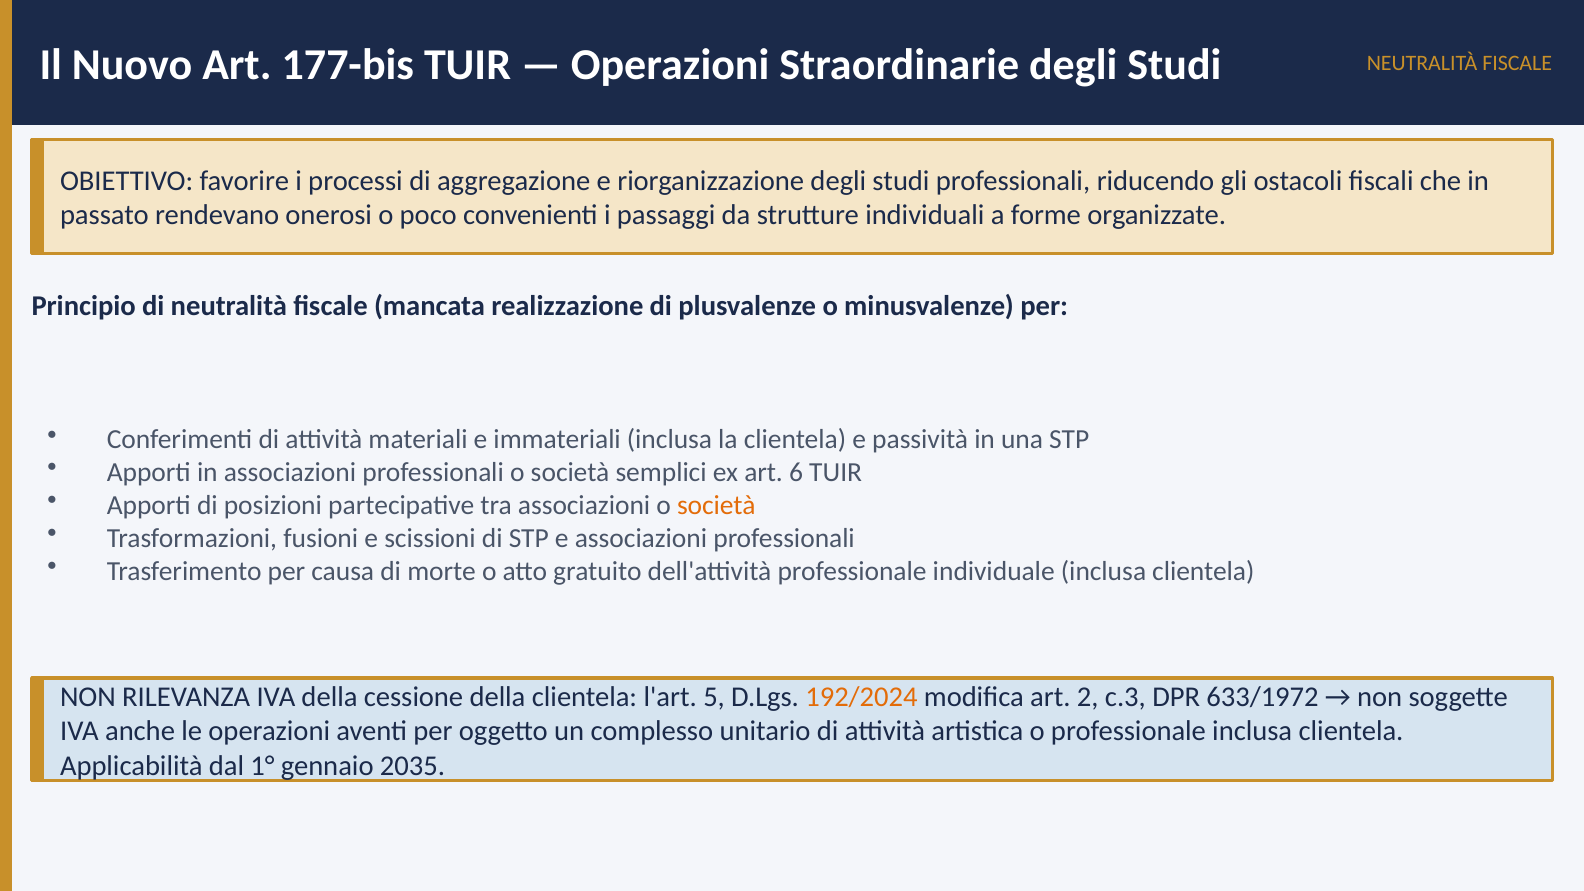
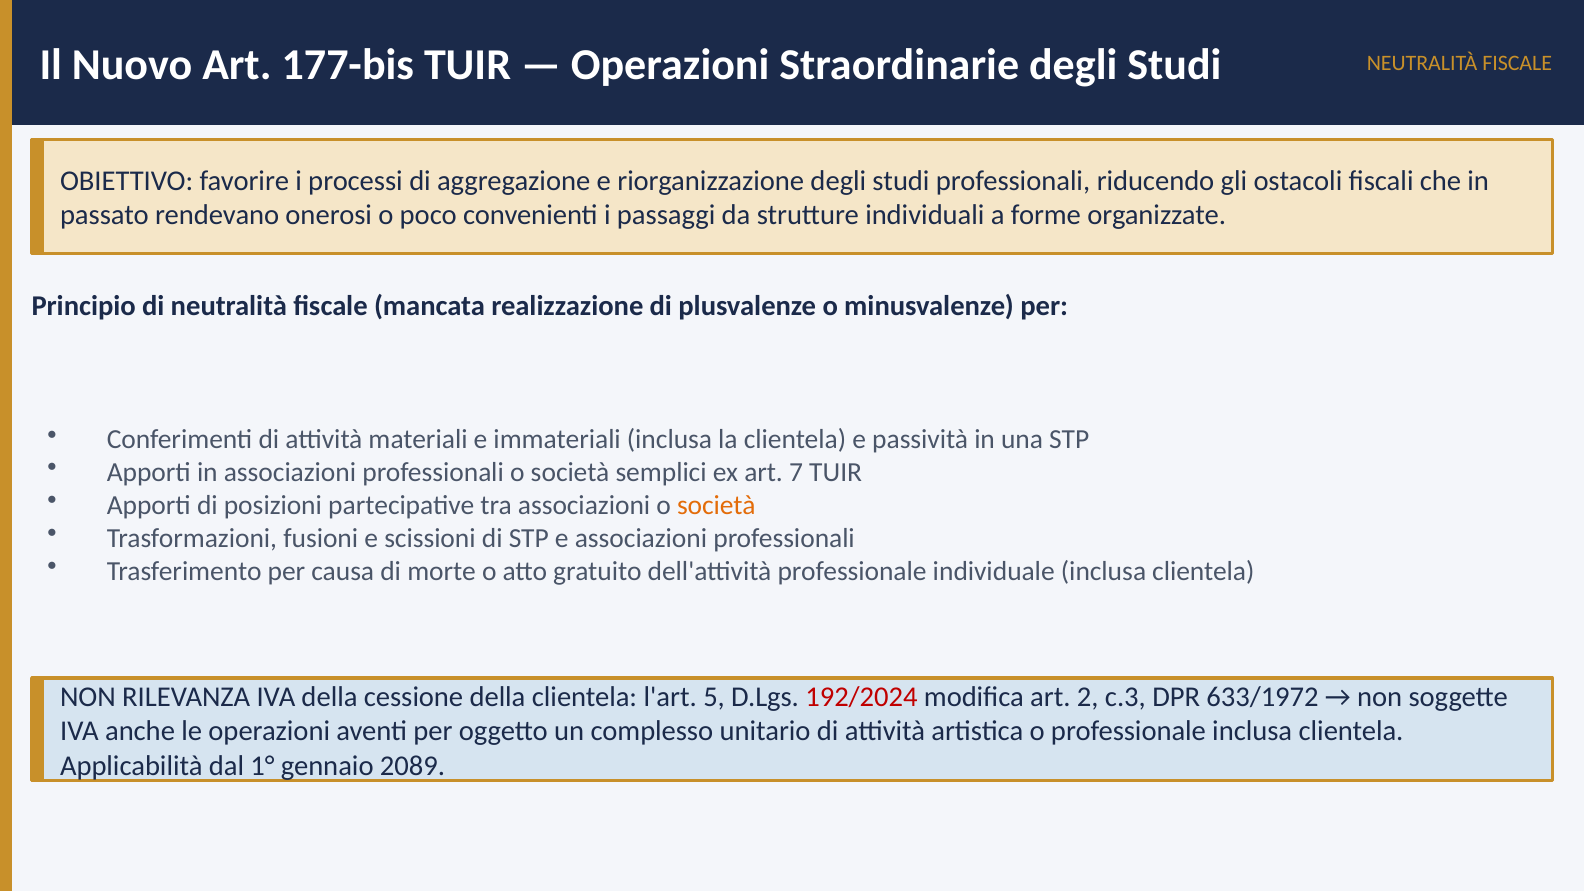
6: 6 -> 7
192/2024 colour: orange -> red
2035: 2035 -> 2089
